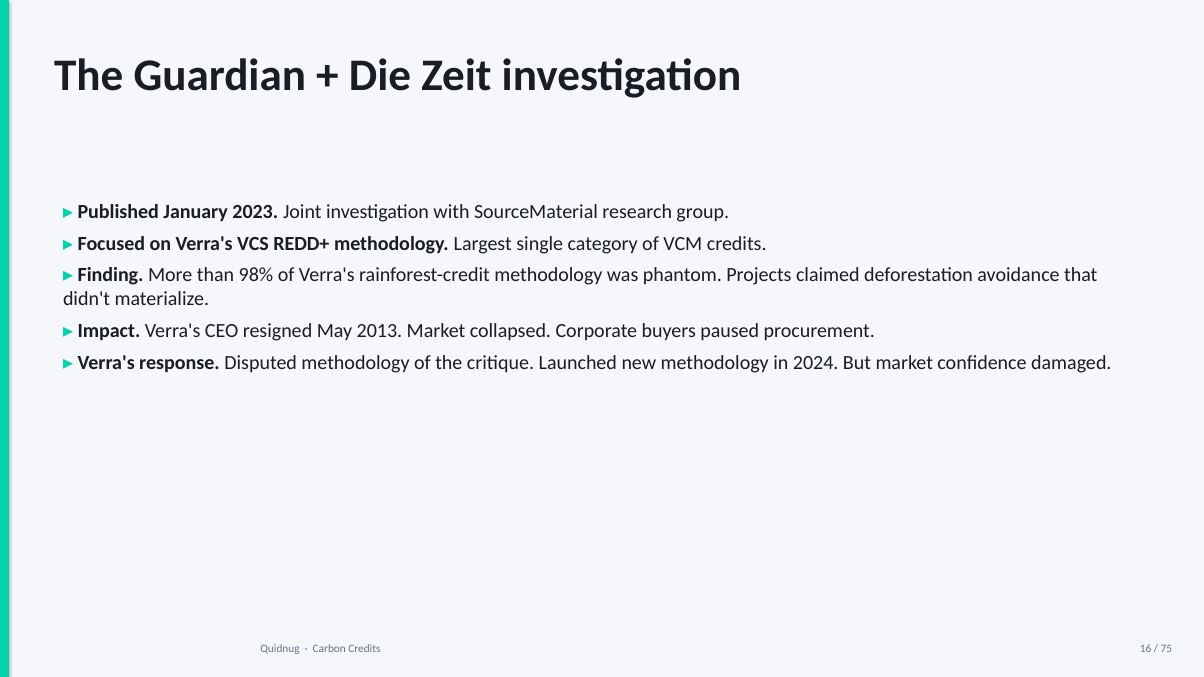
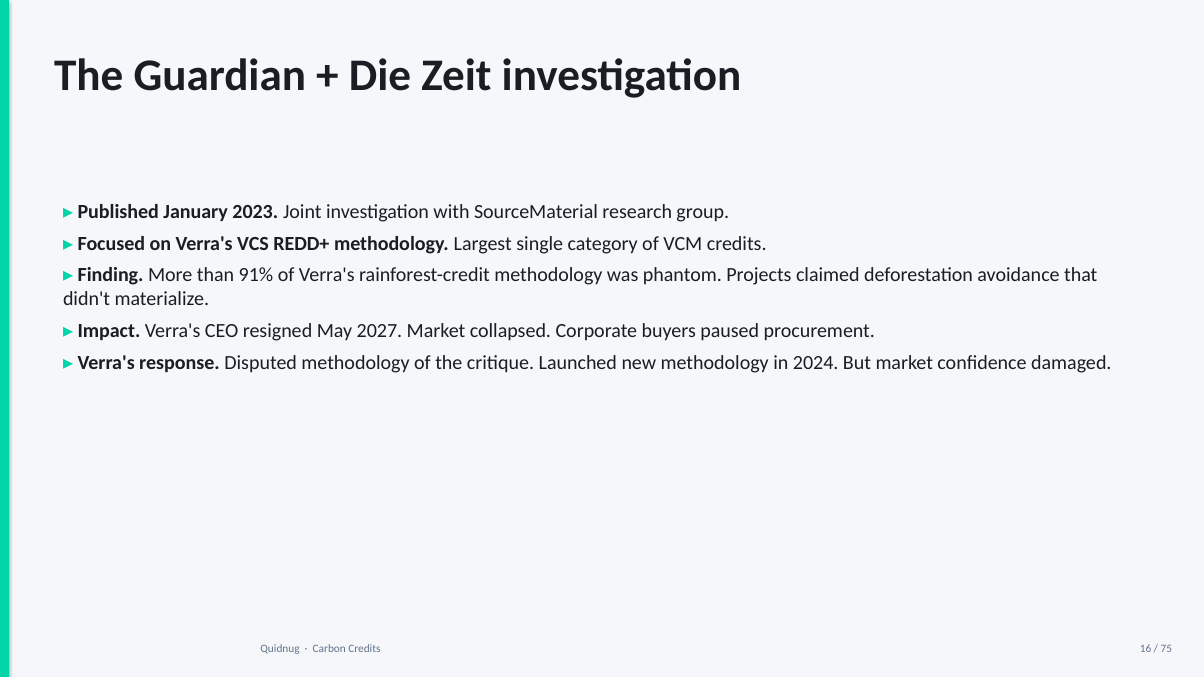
98%: 98% -> 91%
2013: 2013 -> 2027
